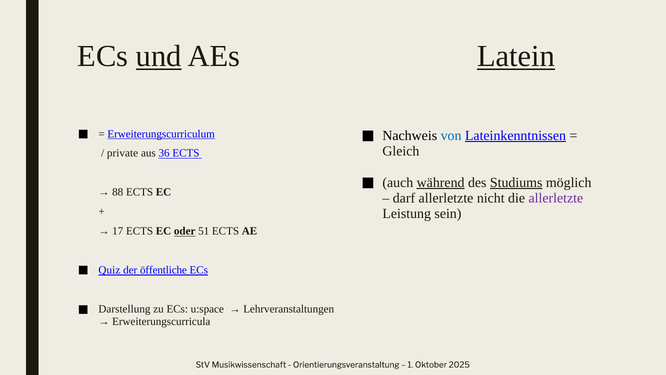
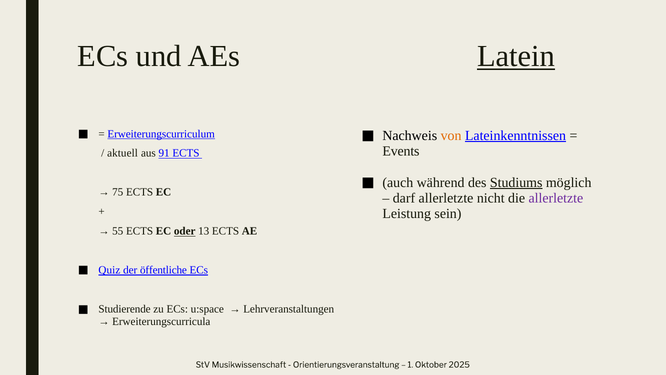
und underline: present -> none
von colour: blue -> orange
Gleich: Gleich -> Events
private: private -> aktuell
36: 36 -> 91
während underline: present -> none
88: 88 -> 75
17: 17 -> 55
51: 51 -> 13
Darstellung: Darstellung -> Studierende
